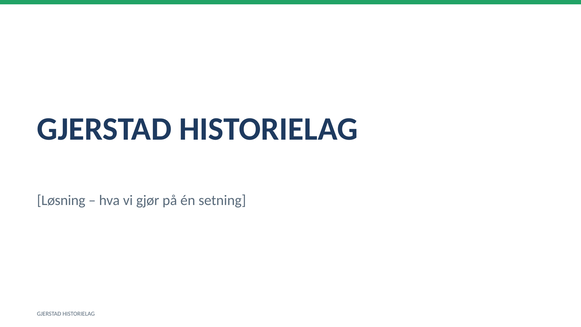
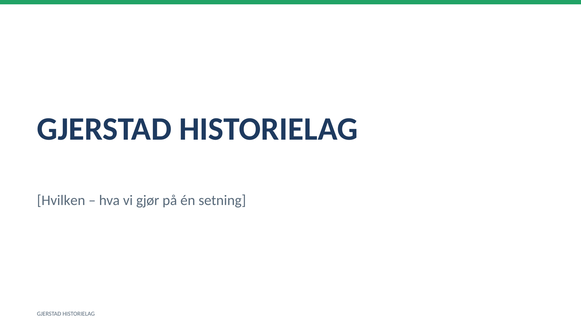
Løsning: Løsning -> Hvilken
